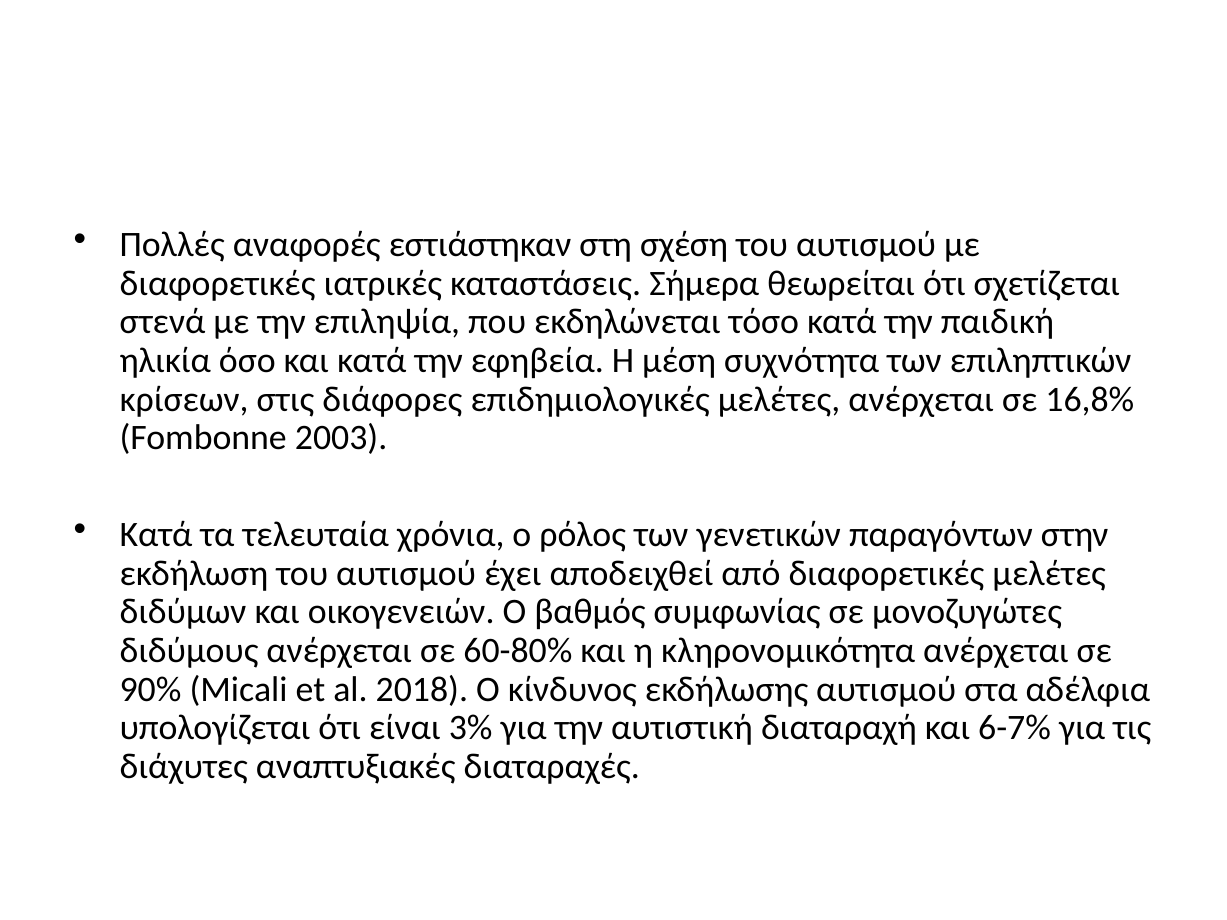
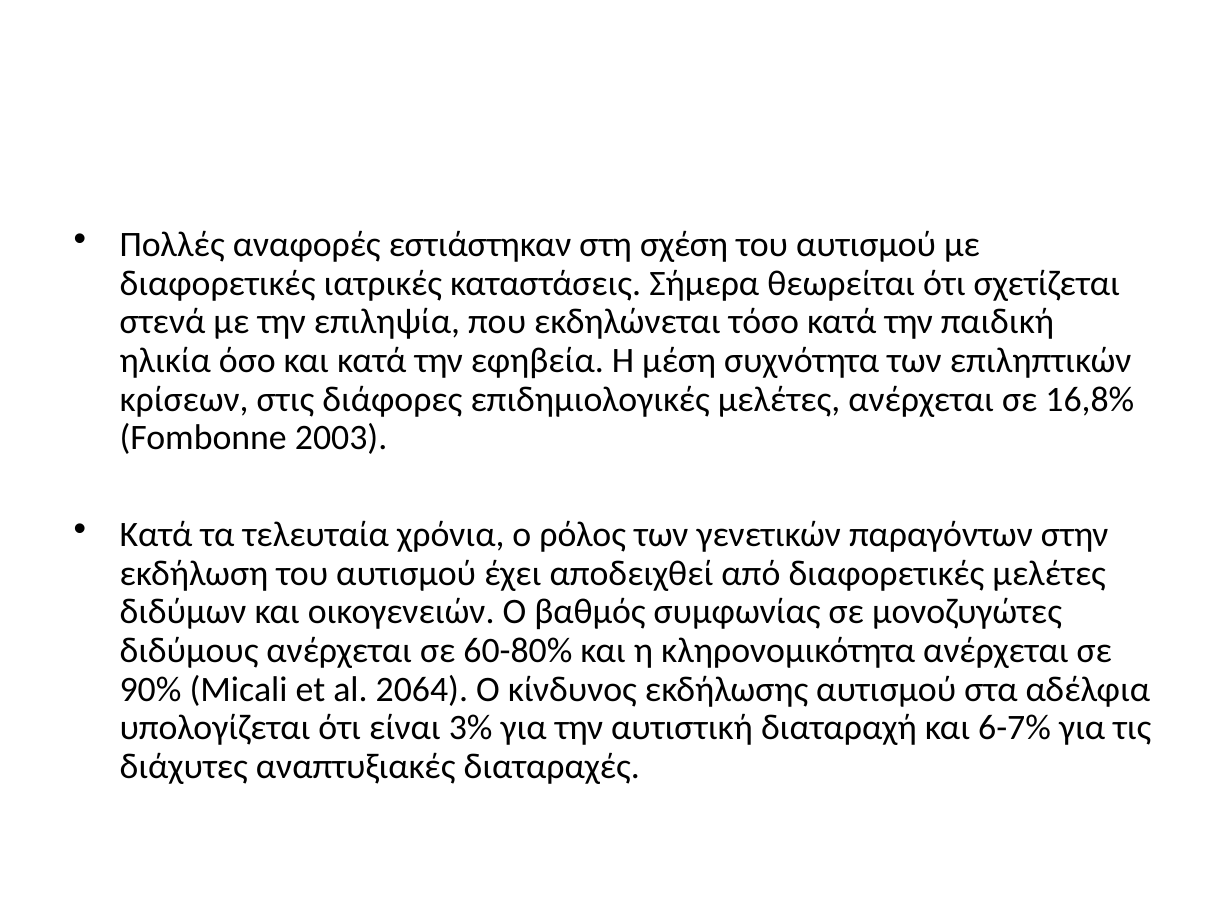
2018: 2018 -> 2064
